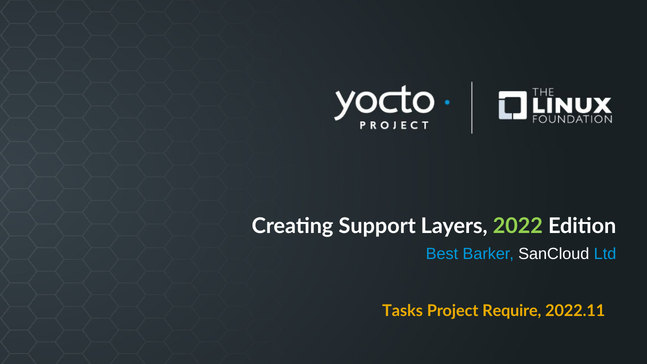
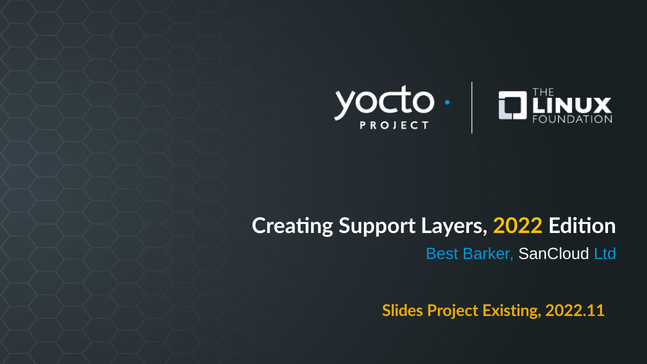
2022 colour: light green -> yellow
Tasks: Tasks -> Slides
Require: Require -> Existing
